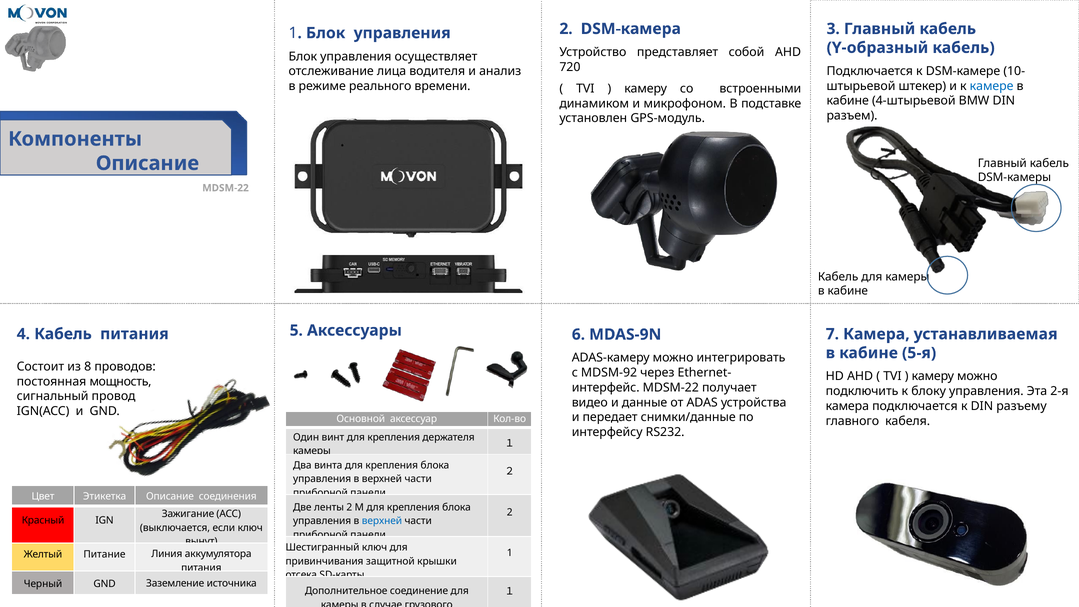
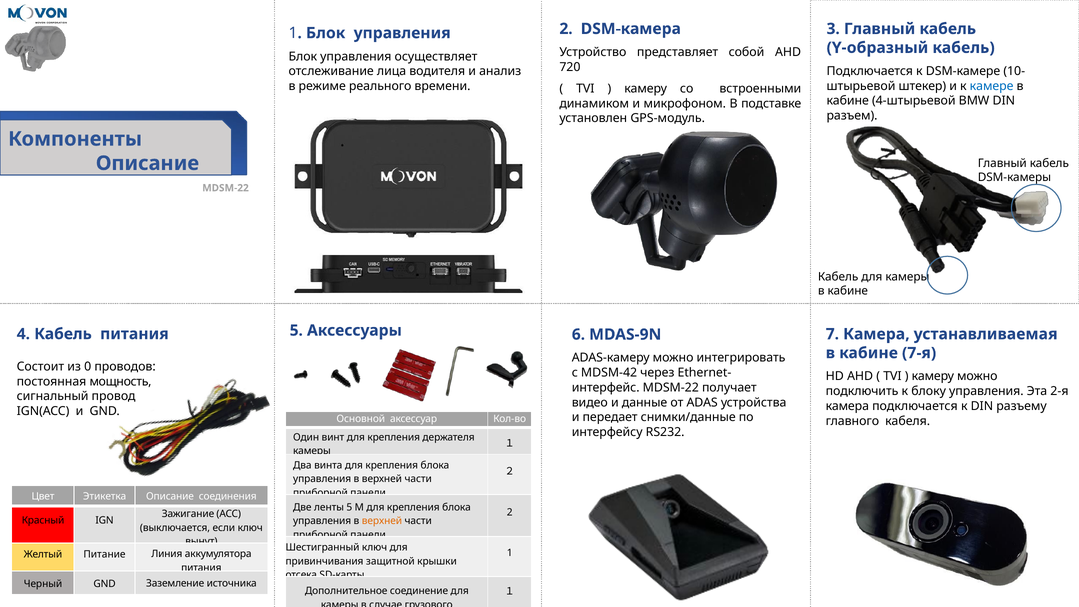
5-я: 5-я -> 7-я
8: 8 -> 0
MDSM-92: MDSM-92 -> MDSM-42
ленты 2: 2 -> 5
верхней at (382, 521) colour: blue -> orange
